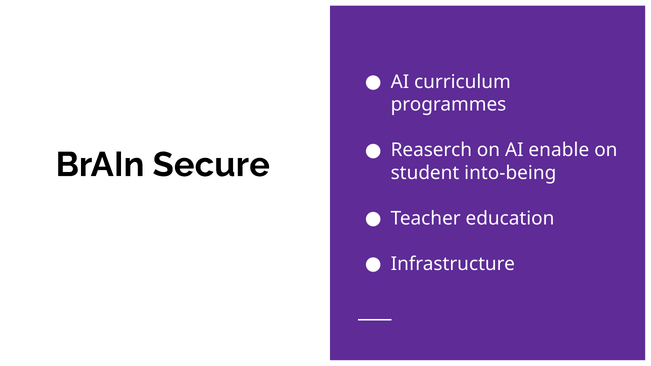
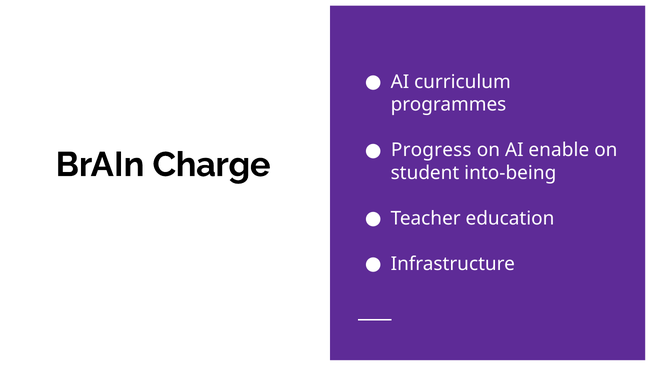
Reaserch: Reaserch -> Progress
Secure: Secure -> Charge
